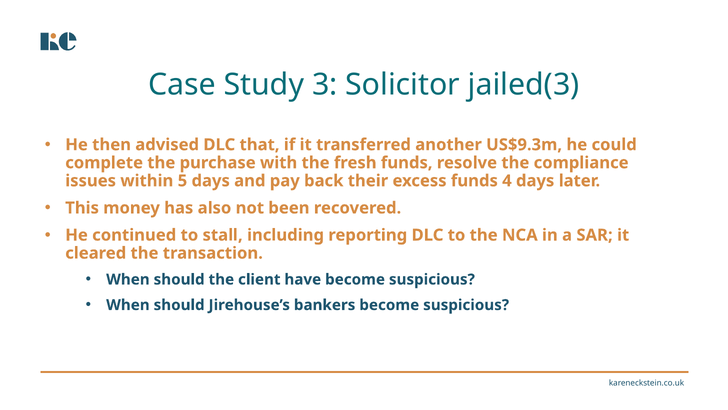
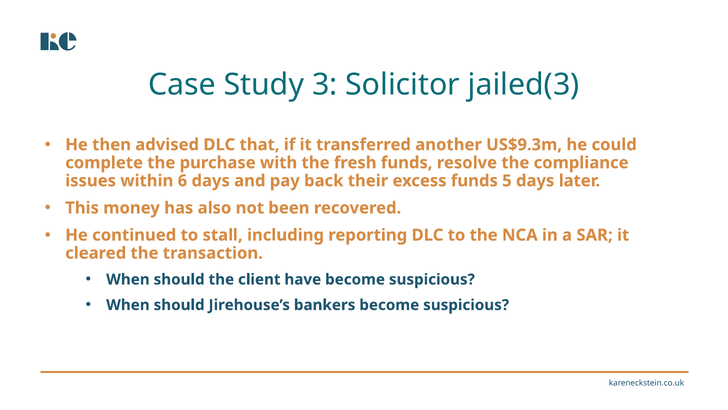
5: 5 -> 6
4: 4 -> 5
